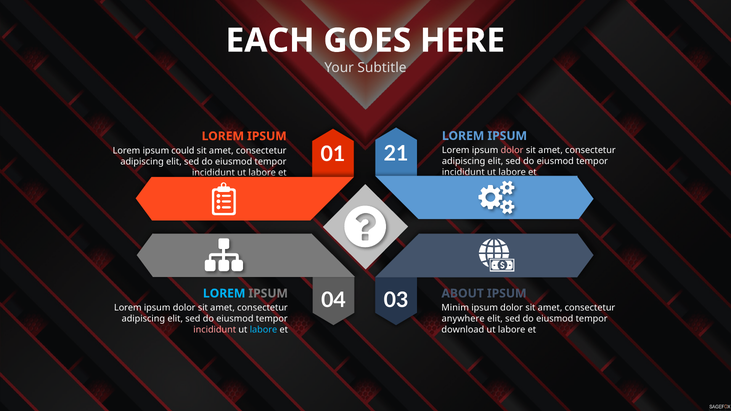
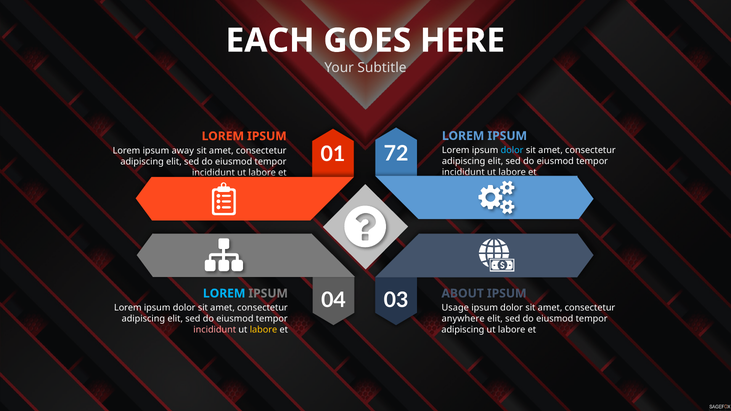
21: 21 -> 72
dolor at (512, 150) colour: pink -> light blue
could: could -> away
Minim: Minim -> Usage
labore at (263, 330) colour: light blue -> yellow
download at (463, 330): download -> adipiscing
